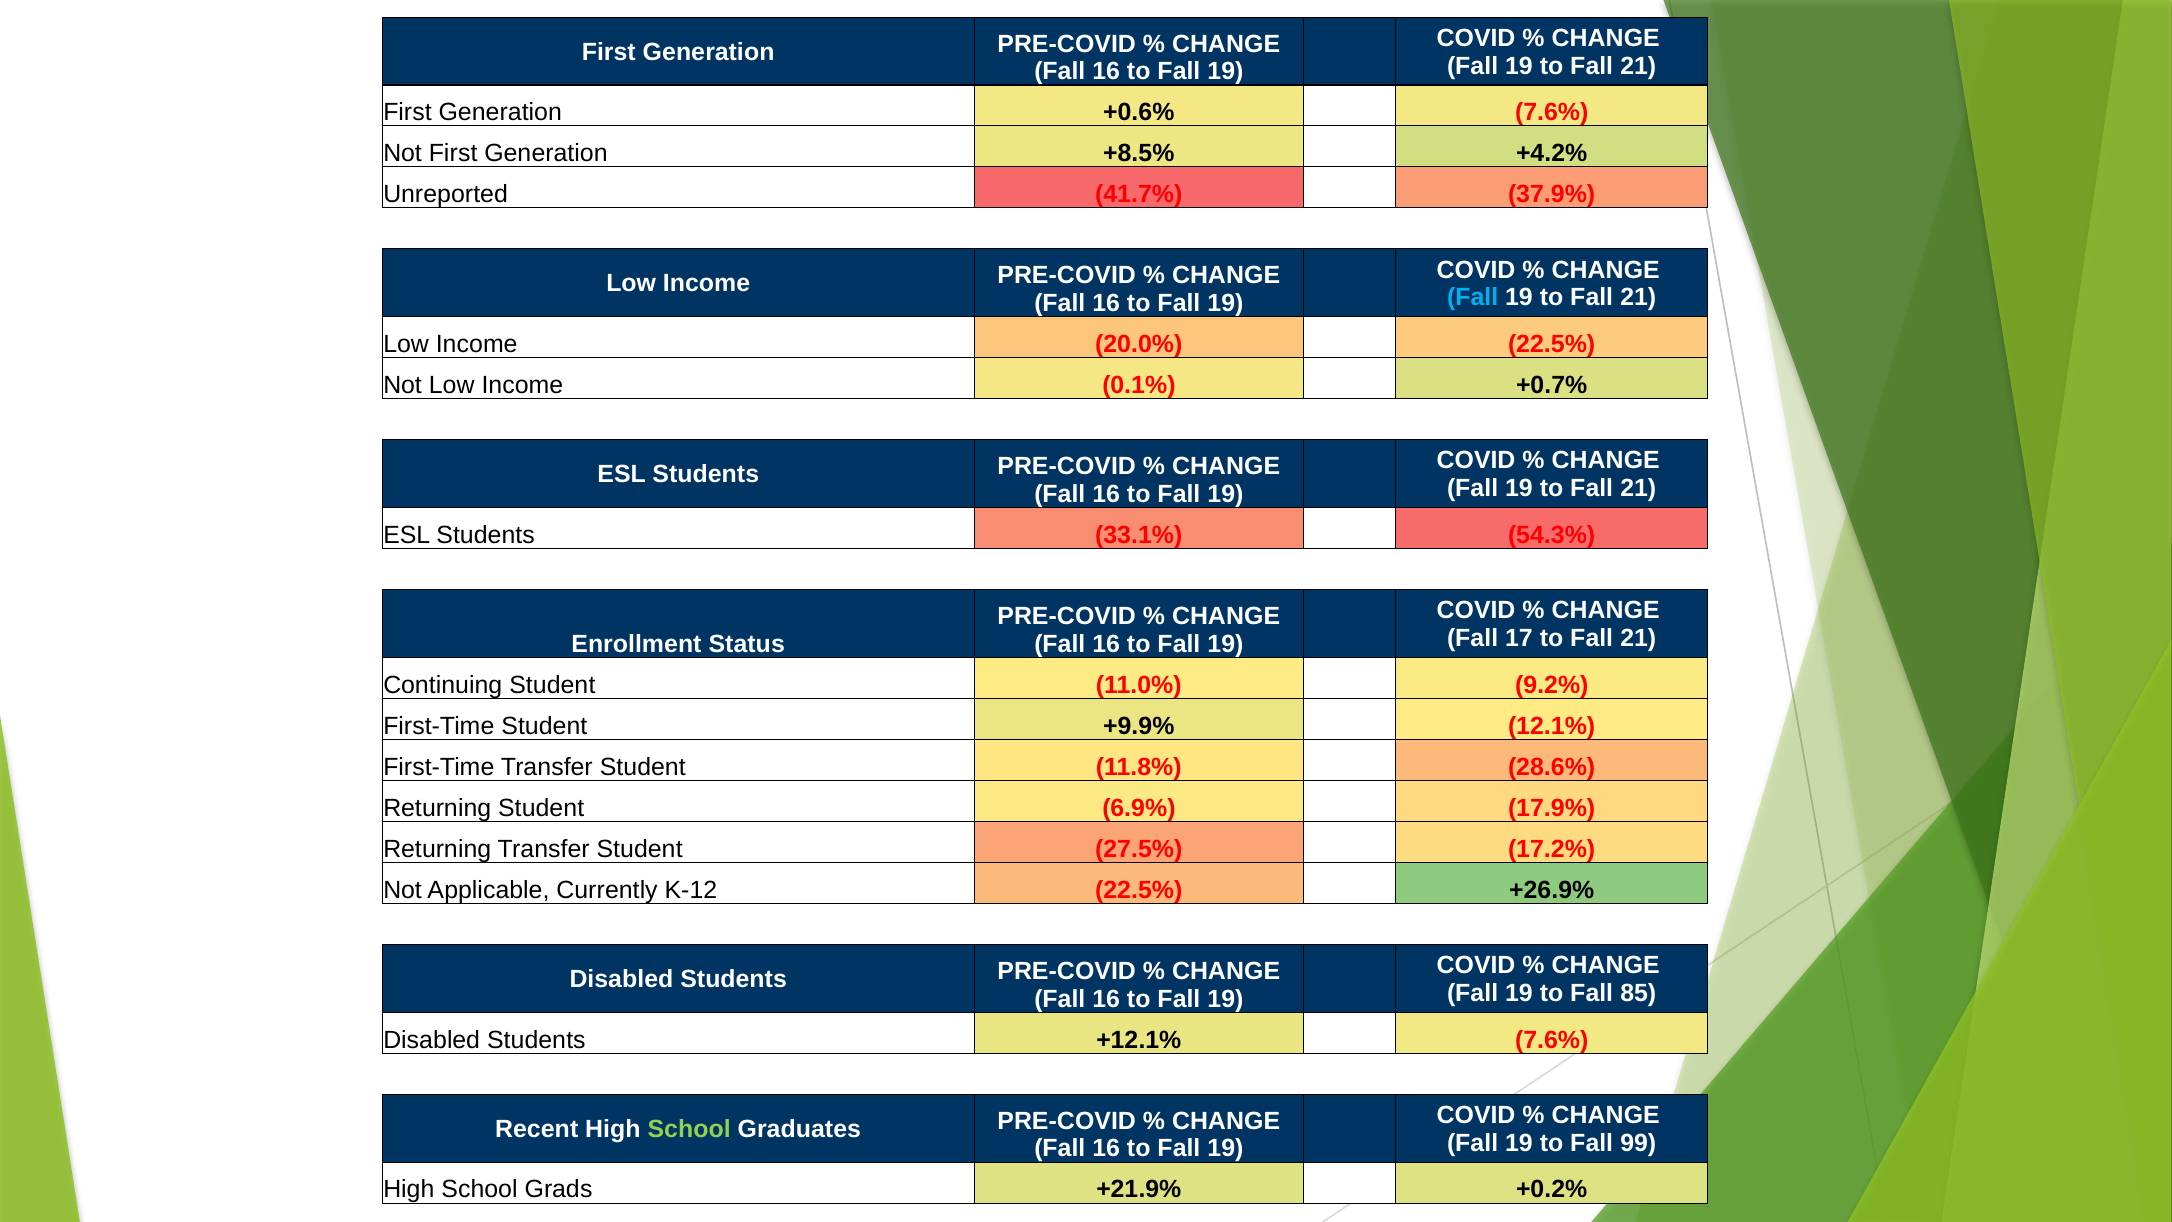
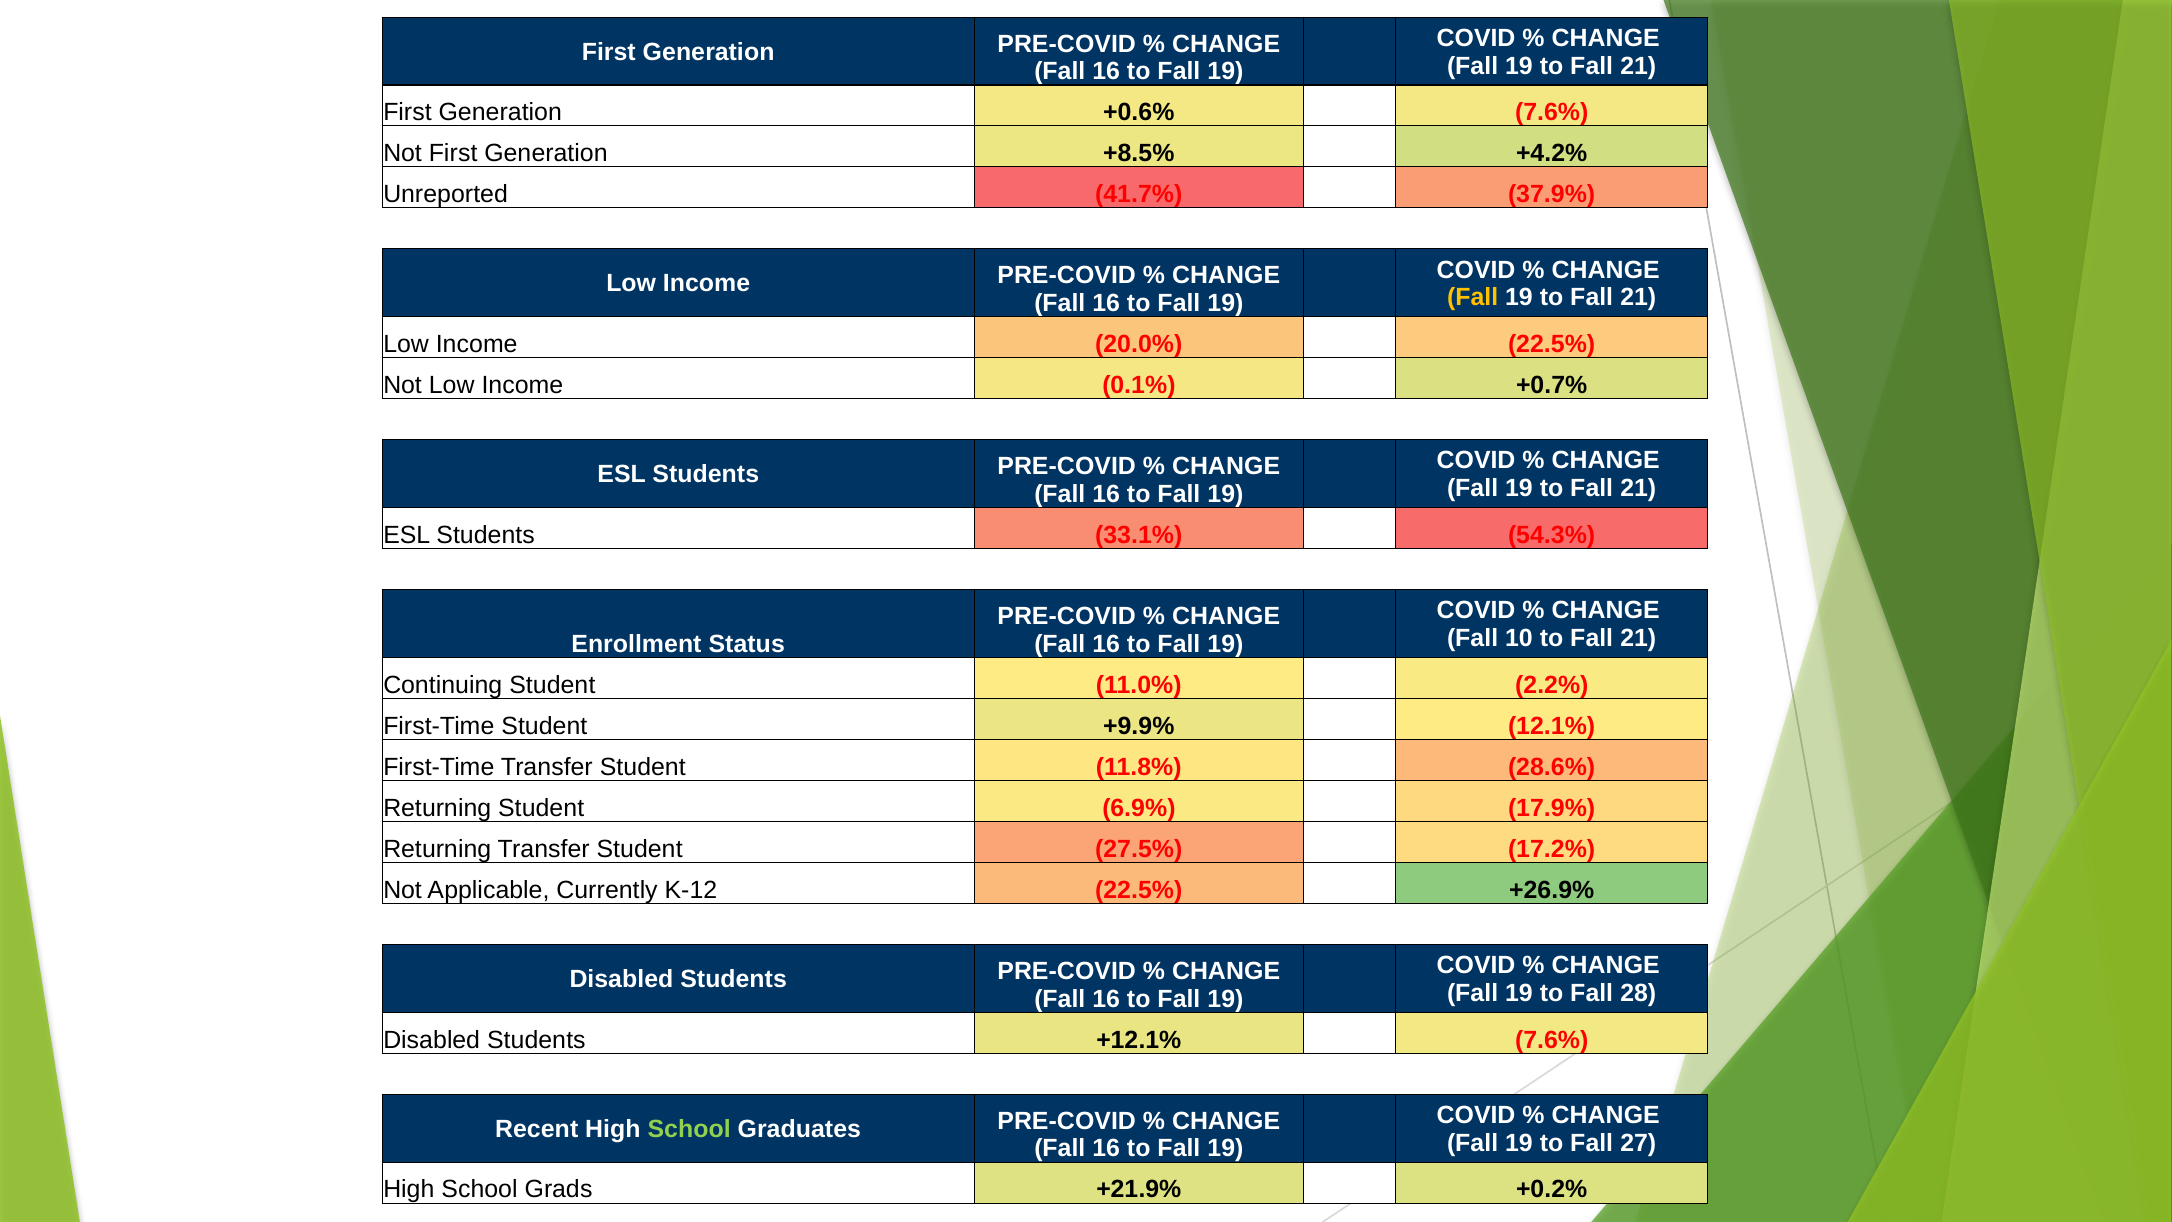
Fall at (1473, 298) colour: light blue -> yellow
17: 17 -> 10
9.2%: 9.2% -> 2.2%
85: 85 -> 28
99: 99 -> 27
